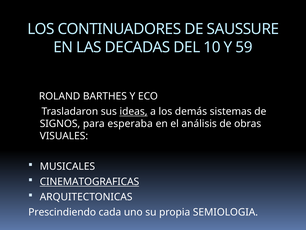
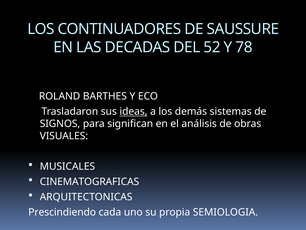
10: 10 -> 52
59: 59 -> 78
esperaba: esperaba -> significan
CINEMATOGRAFICAS underline: present -> none
